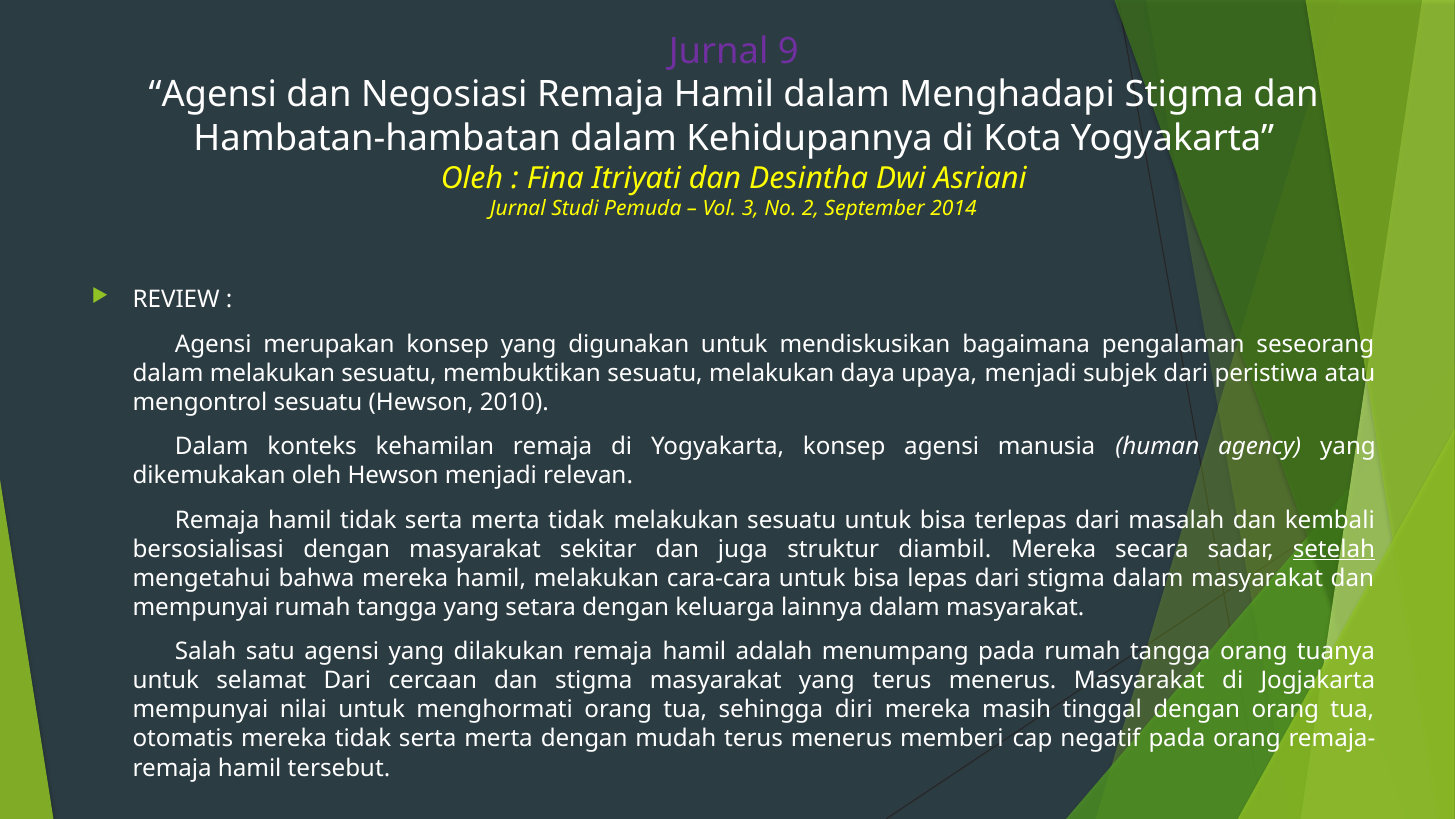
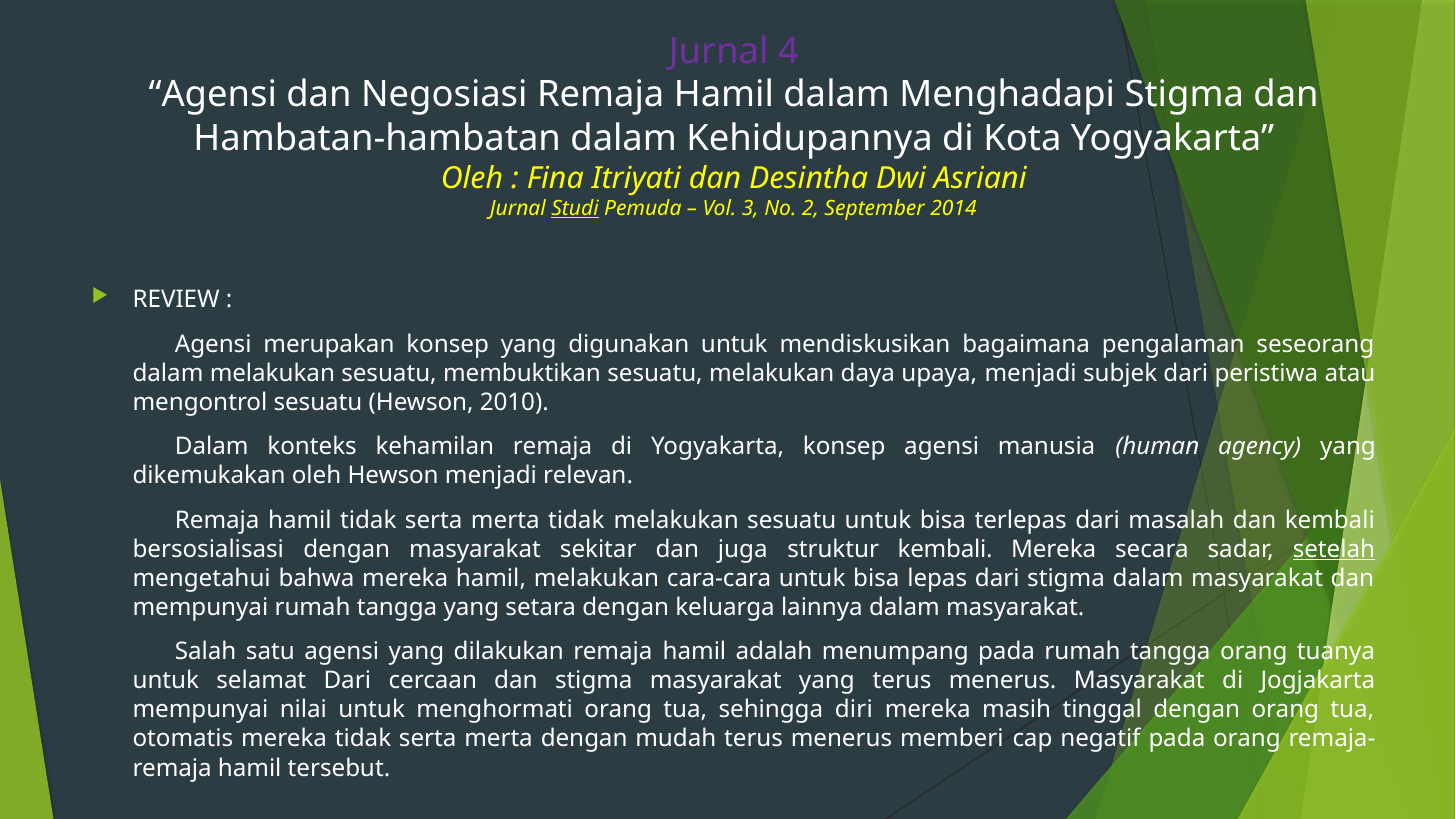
9: 9 -> 4
Studi underline: none -> present
struktur diambil: diambil -> kembali
